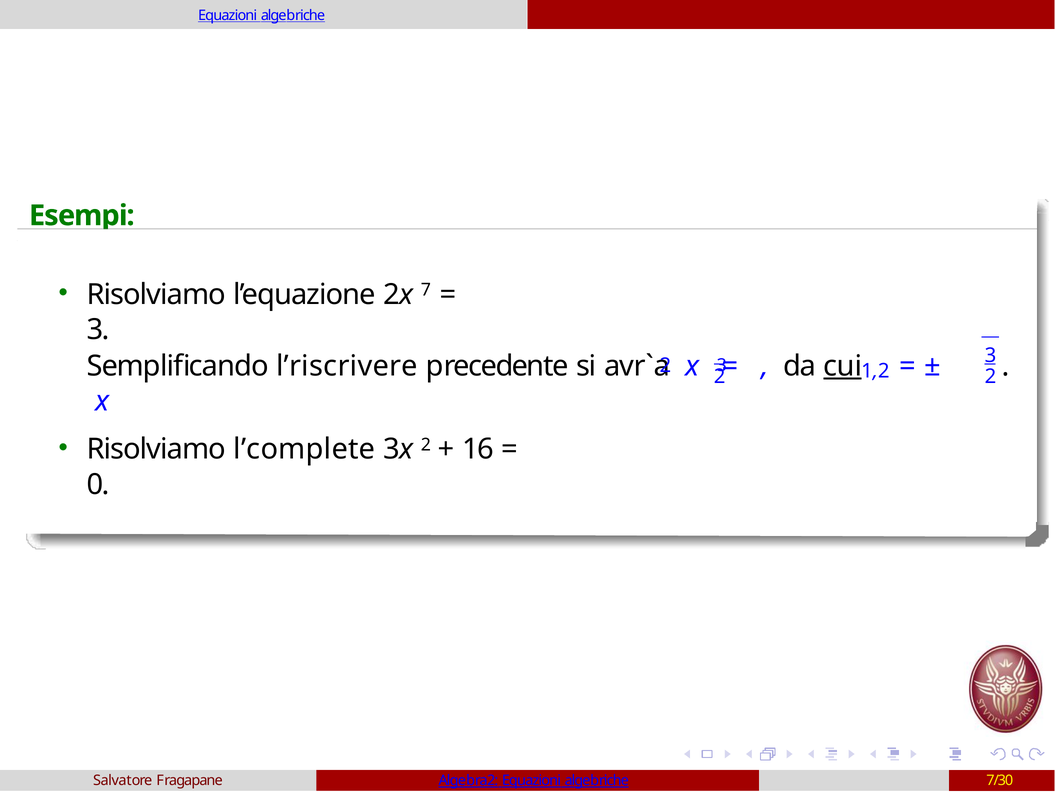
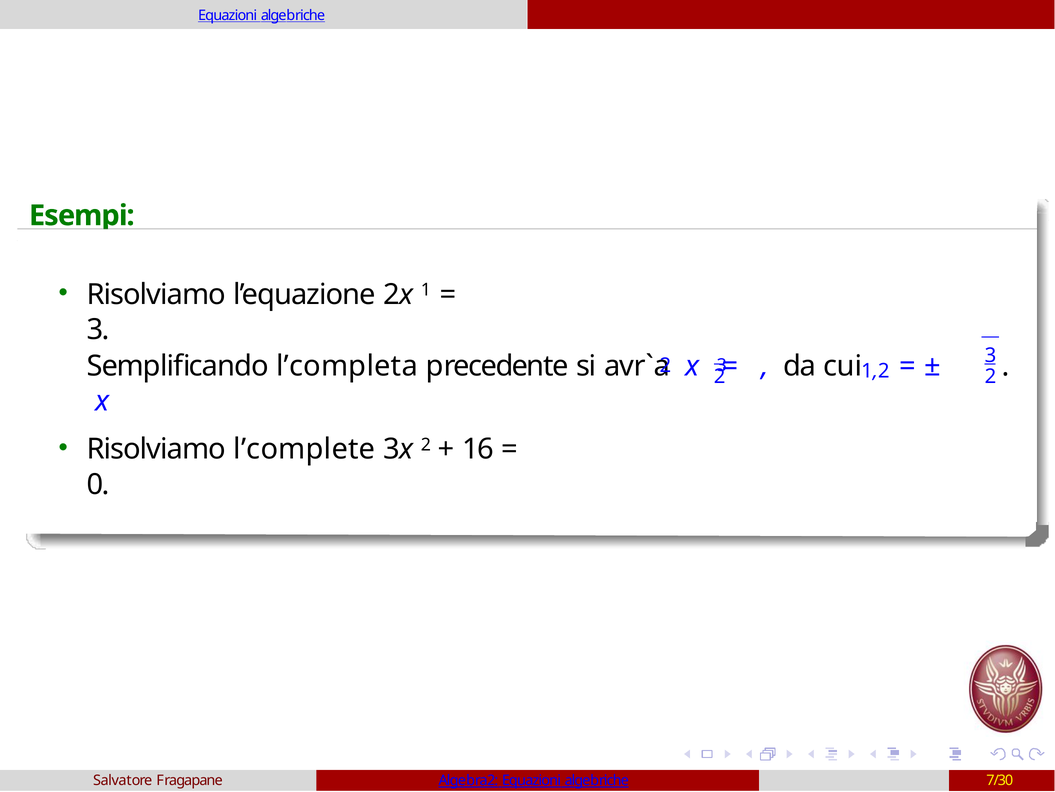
7: 7 -> 1
l’riscrivere: l’riscrivere -> l’completa
cui underline: present -> none
